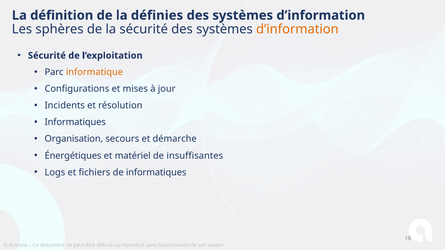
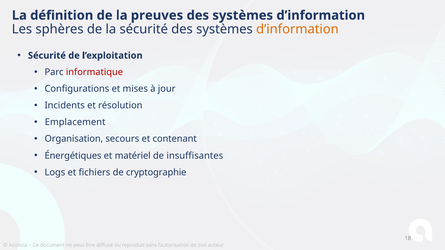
définies: définies -> preuves
informatique colour: orange -> red
Informatiques at (75, 122): Informatiques -> Emplacement
démarche: démarche -> contenant
de informatiques: informatiques -> cryptographie
